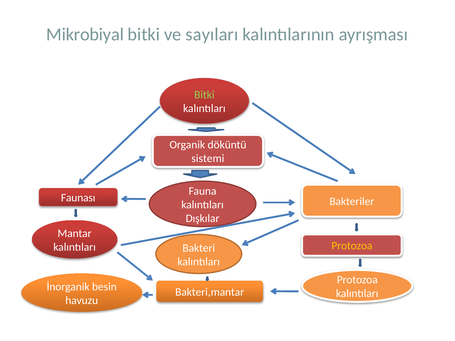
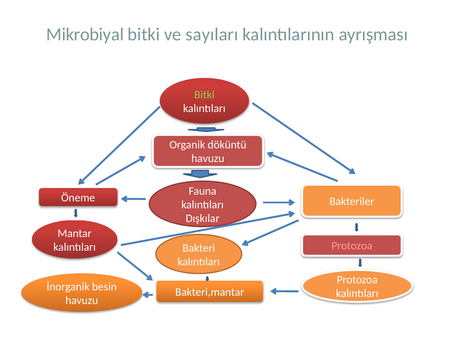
sistemi at (208, 159): sistemi -> havuzu
Faunası: Faunası -> Öneme
Protozoa at (352, 246) colour: yellow -> pink
